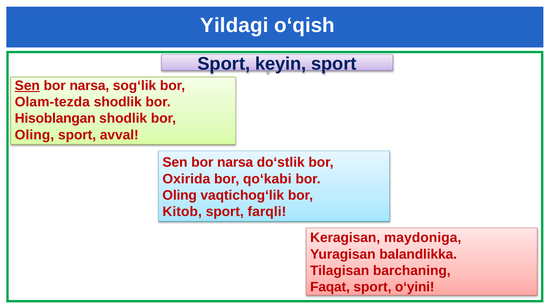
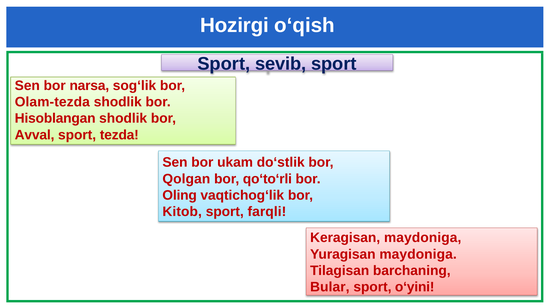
Yildagi: Yildagi -> Hozirgi
keyin: keyin -> sevib
Sen at (27, 86) underline: present -> none
Oling at (34, 135): Oling -> Avval
avval: avval -> tezda
narsa at (235, 163): narsa -> ukam
Oxirida: Oxirida -> Qolgan
qo‘kabi: qo‘kabi -> qo‘toʻrli
Yuragisan balandlikka: balandlikka -> maydoniga
Faqat: Faqat -> Bular
